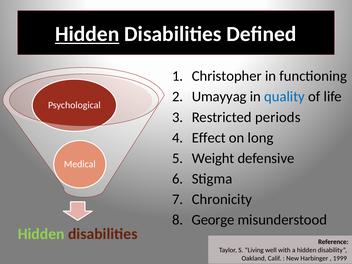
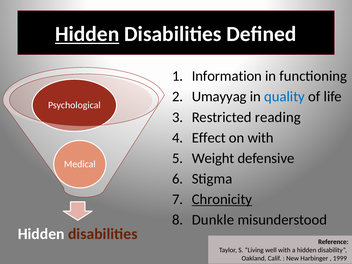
Christopher: Christopher -> Information
periods: periods -> reading
on long: long -> with
Chronicity underline: none -> present
George: George -> Dunkle
Hidden at (41, 234) colour: light green -> white
